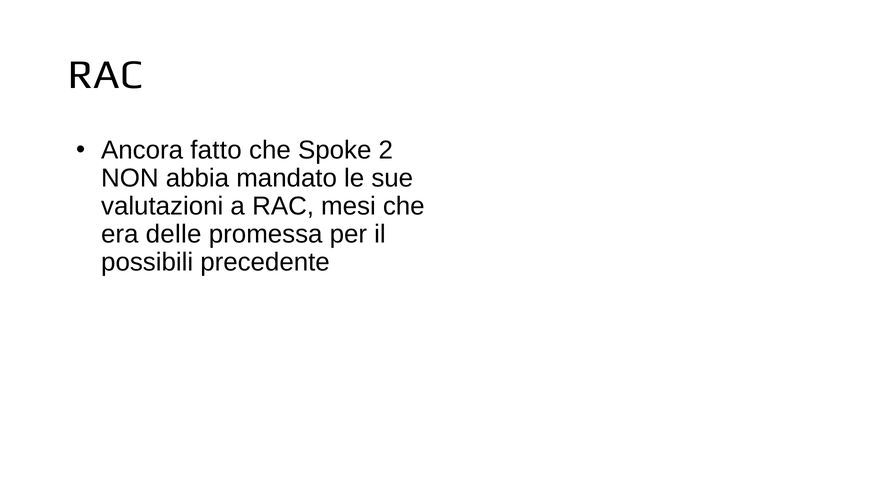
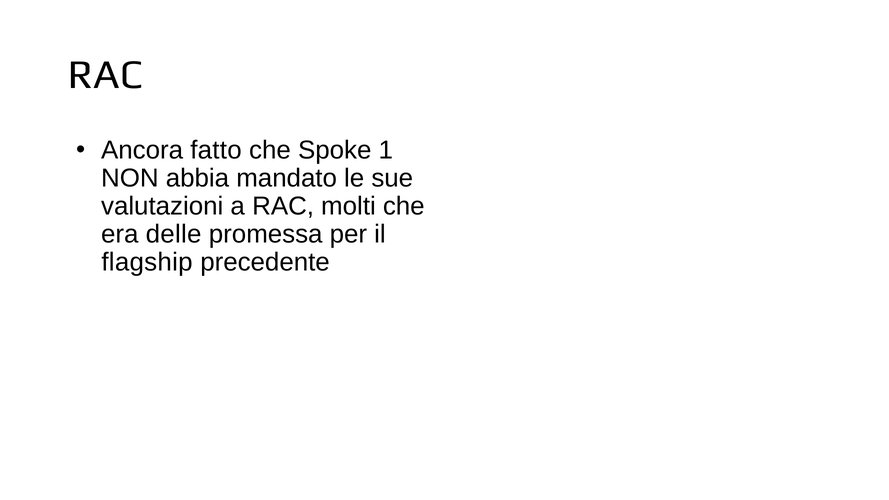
2: 2 -> 1
mesi: mesi -> molti
possibili: possibili -> flagship
